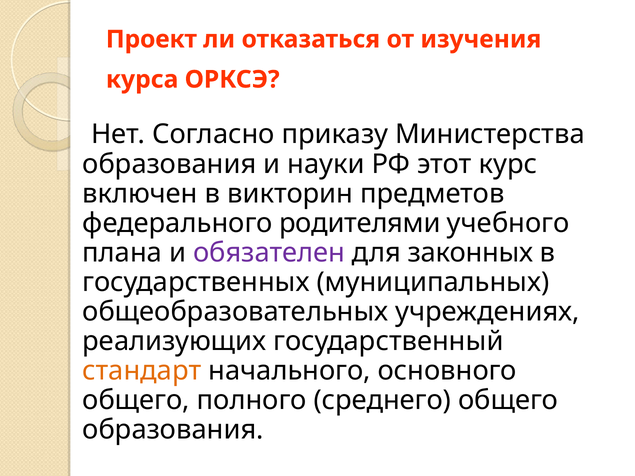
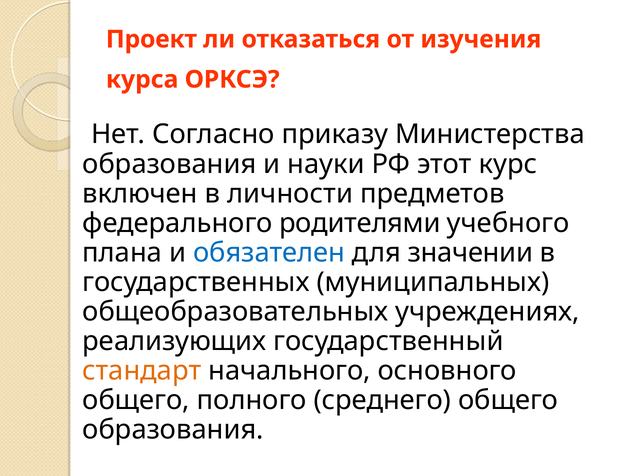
викторин: викторин -> личности
обязателен colour: purple -> blue
законных: законных -> значении
